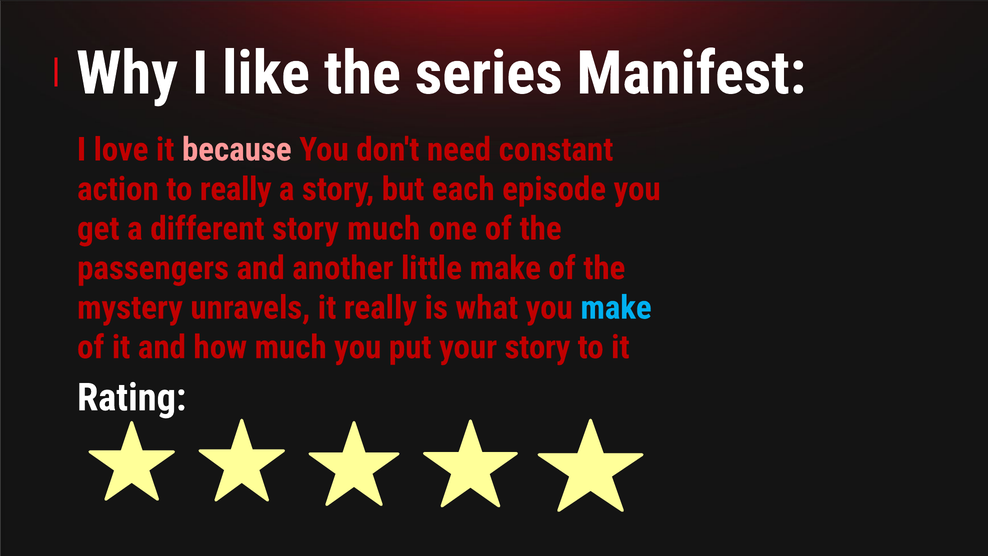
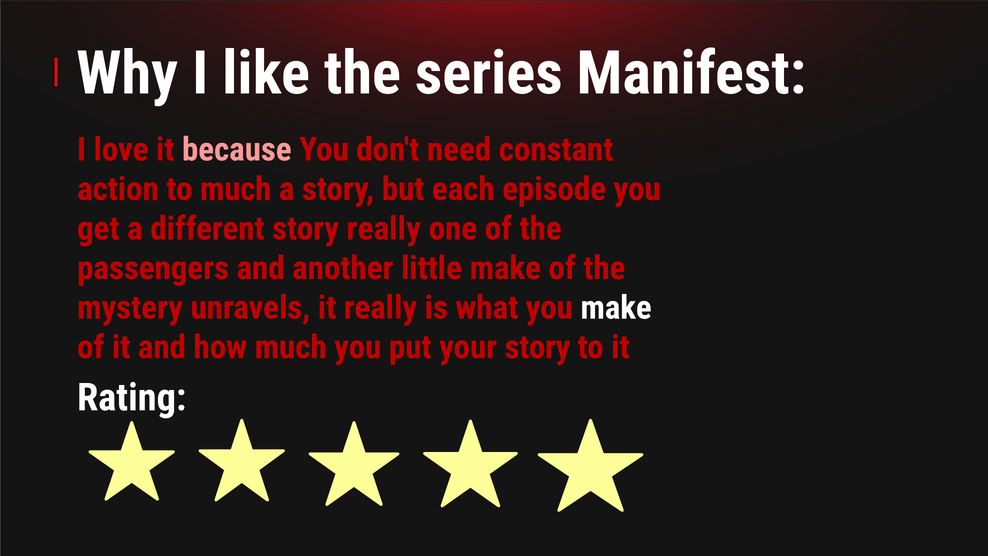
to really: really -> much
story much: much -> really
make at (616, 308) colour: light blue -> white
